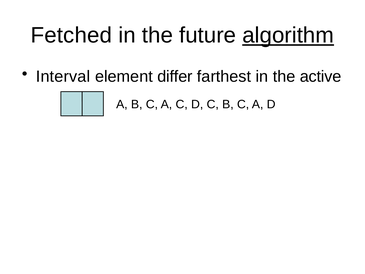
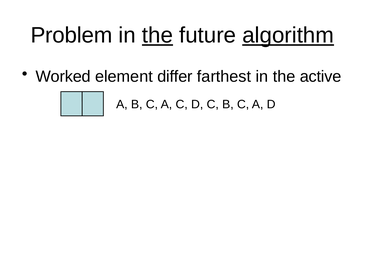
Fetched: Fetched -> Problem
the at (157, 35) underline: none -> present
Interval: Interval -> Worked
